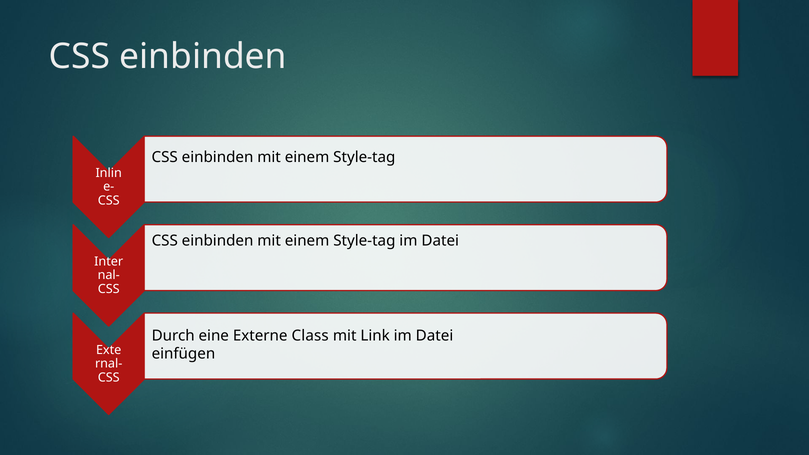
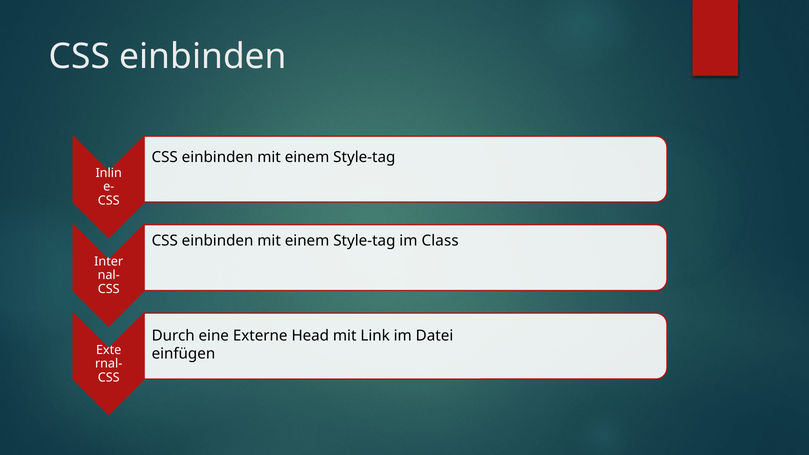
Style-tag im Datei: Datei -> Class
Class: Class -> Head
